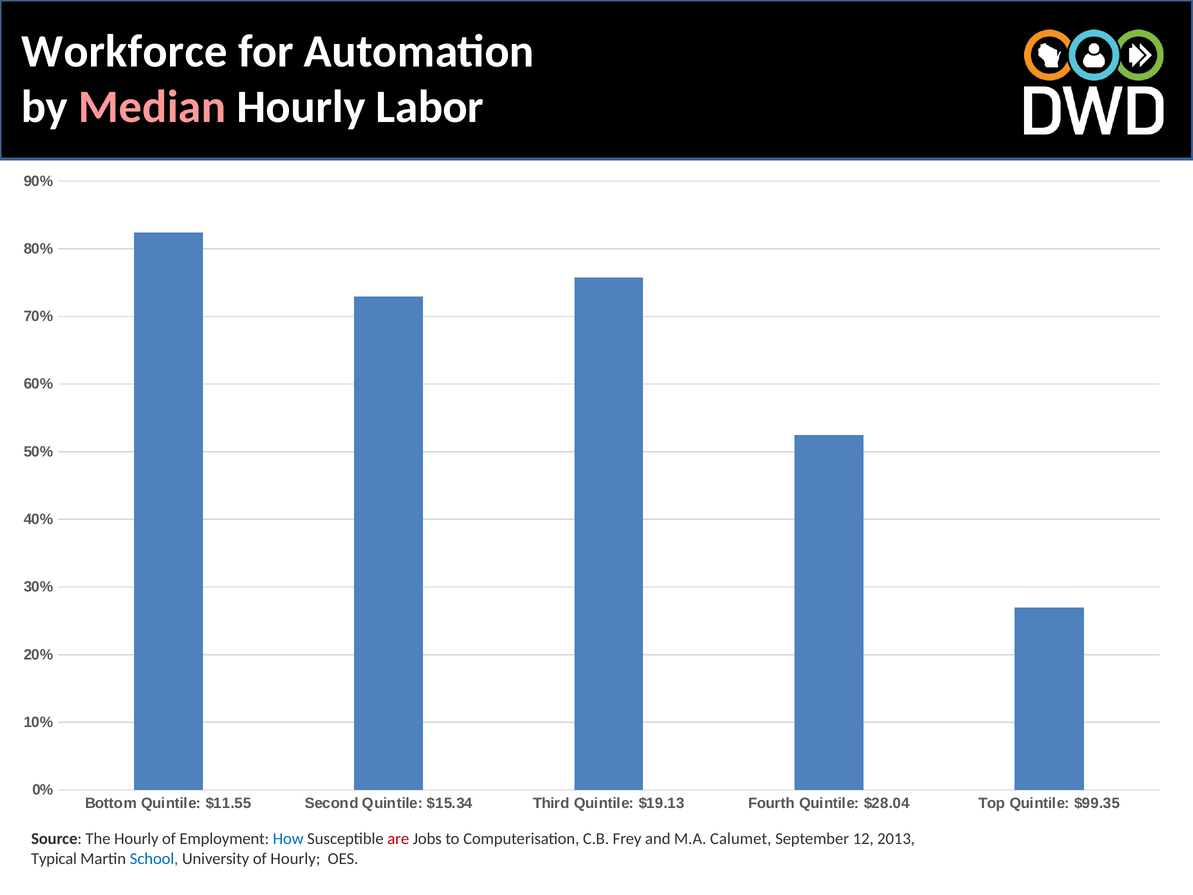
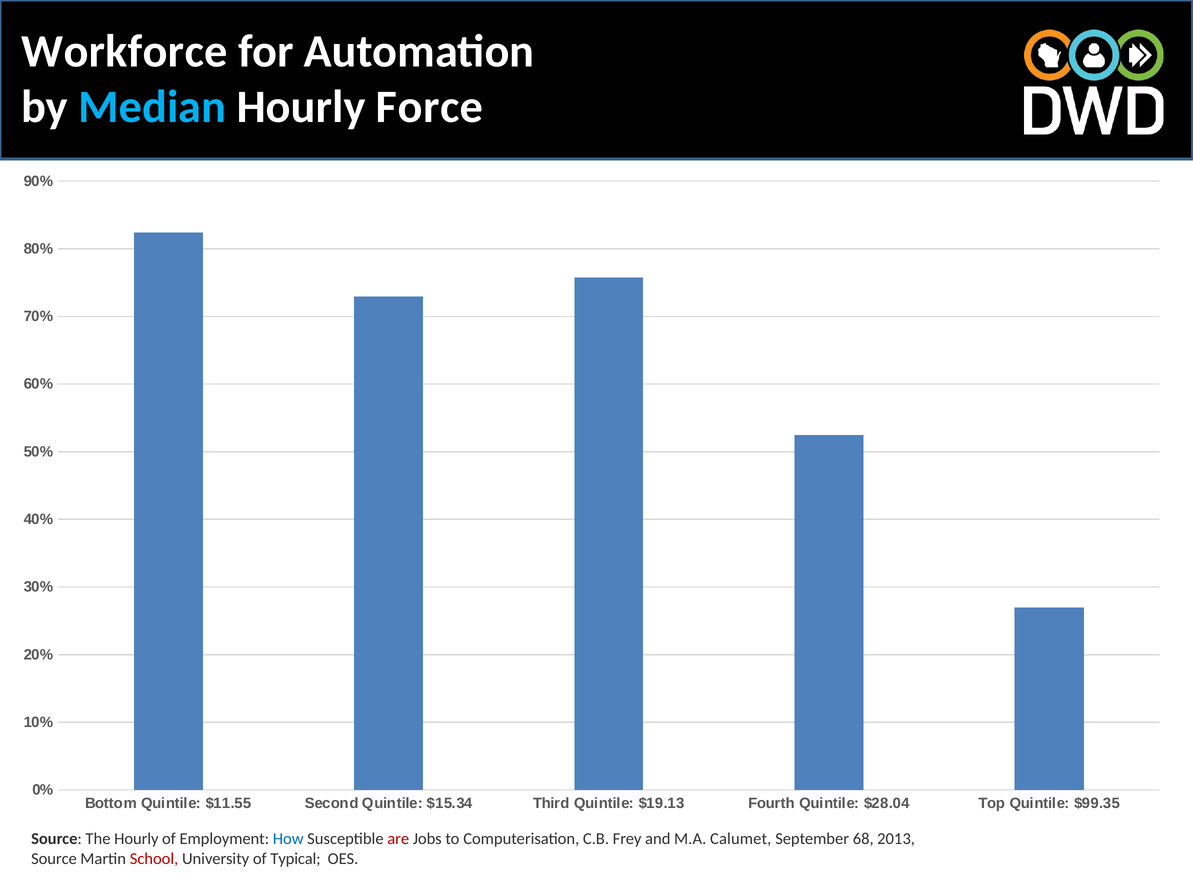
Median colour: pink -> light blue
Labor: Labor -> Force
12: 12 -> 68
Typical at (54, 859): Typical -> Source
School colour: blue -> red
of Hourly: Hourly -> Typical
